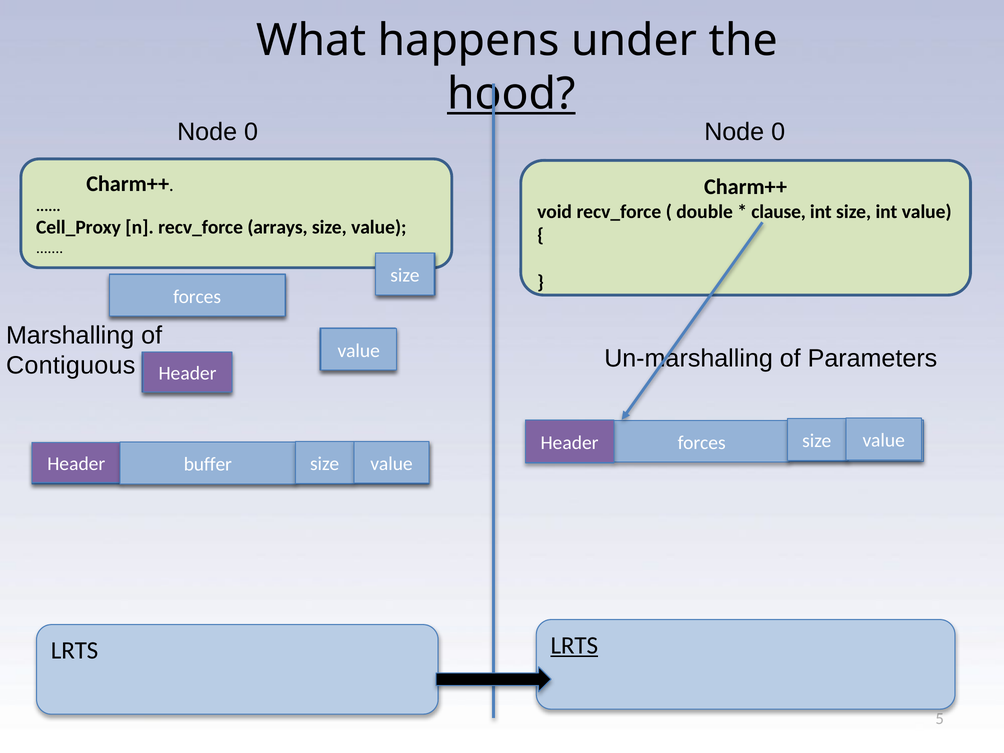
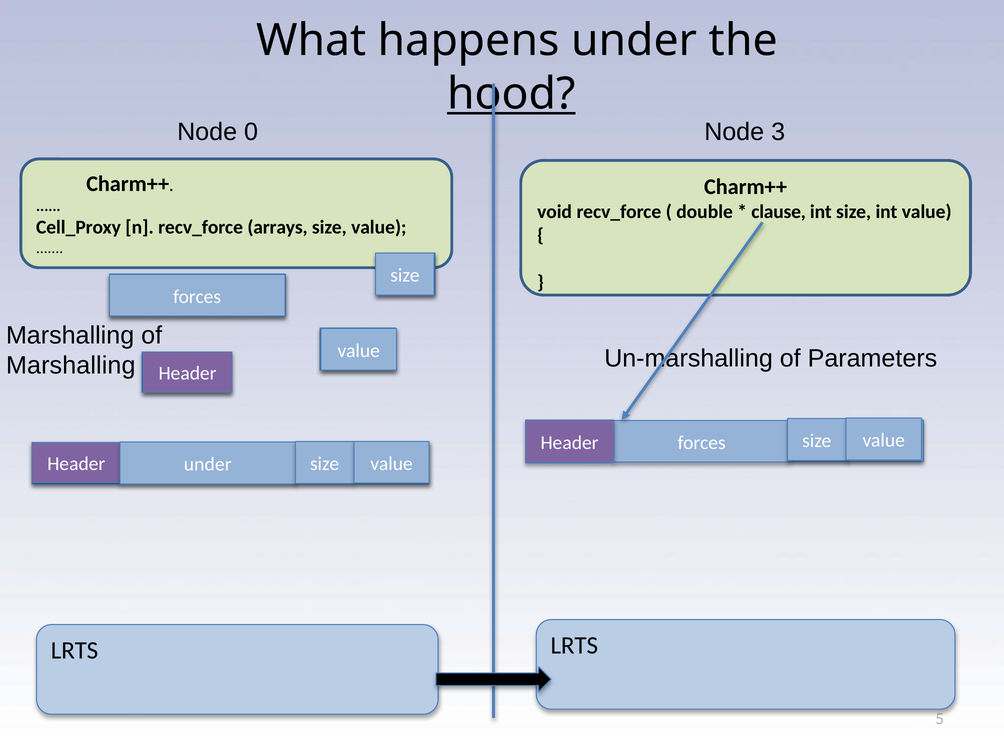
0 Node 0: 0 -> 3
Contiguous at (71, 365): Contiguous -> Marshalling
Header buffer: buffer -> under
LRTS at (574, 646) underline: present -> none
